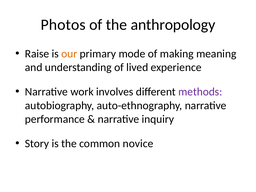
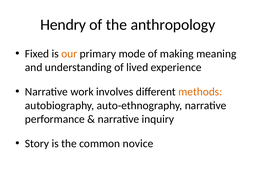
Photos: Photos -> Hendry
Raise: Raise -> Fixed
methods colour: purple -> orange
